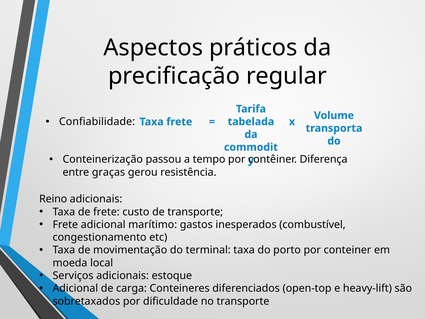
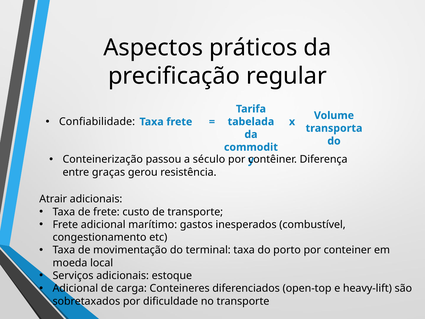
tempo: tempo -> século
Reino: Reino -> Atrair
